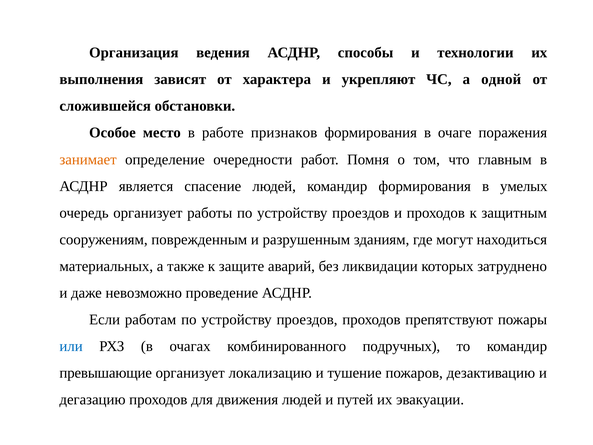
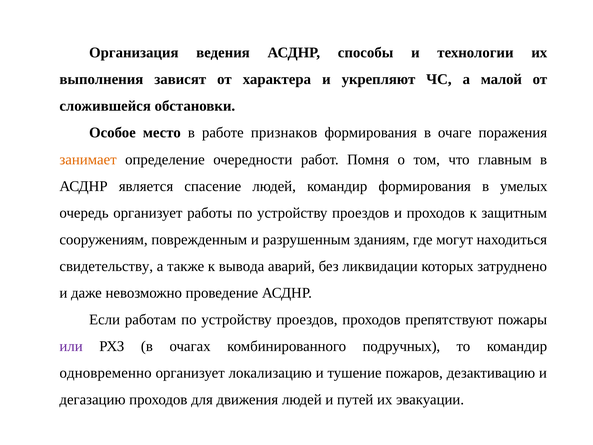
одной: одной -> малой
материальных: материальных -> свидетельству
защите: защите -> вывода
или colour: blue -> purple
превышающие: превышающие -> одновременно
